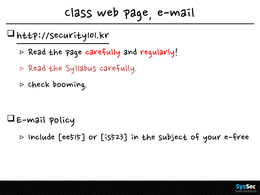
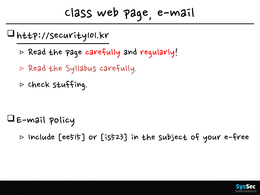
booming: booming -> stuffing
